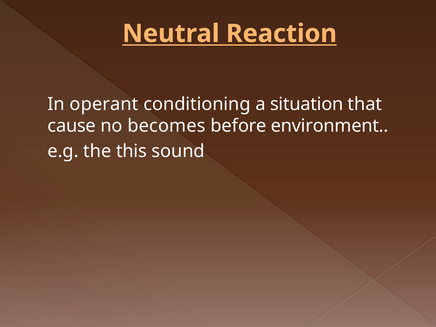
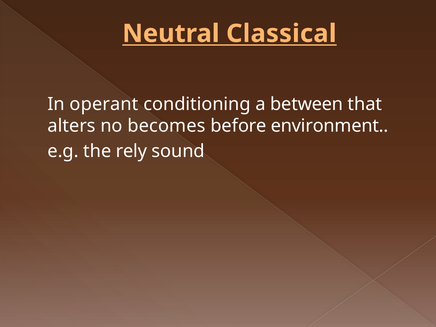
Reaction: Reaction -> Classical
situation: situation -> between
cause: cause -> alters
this: this -> rely
